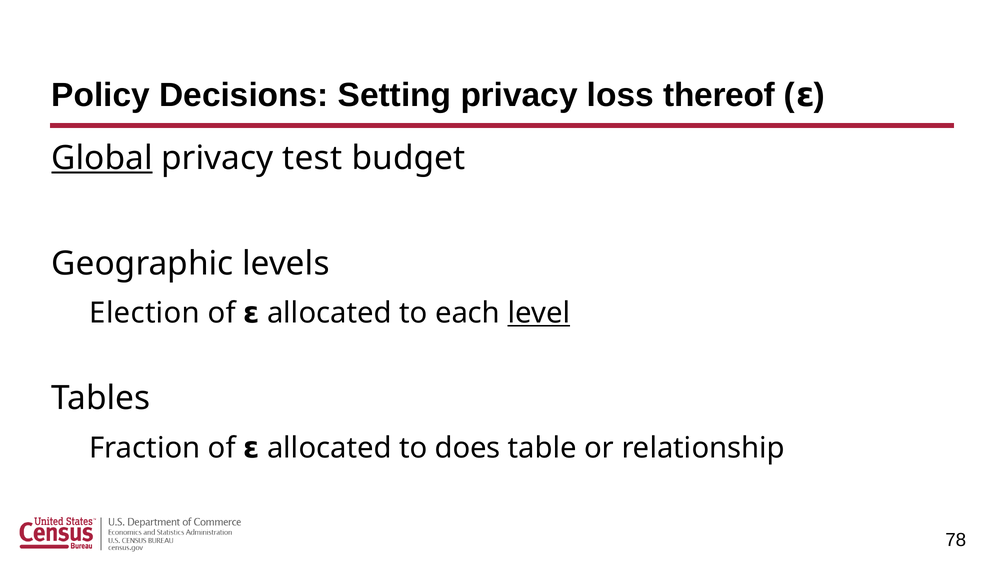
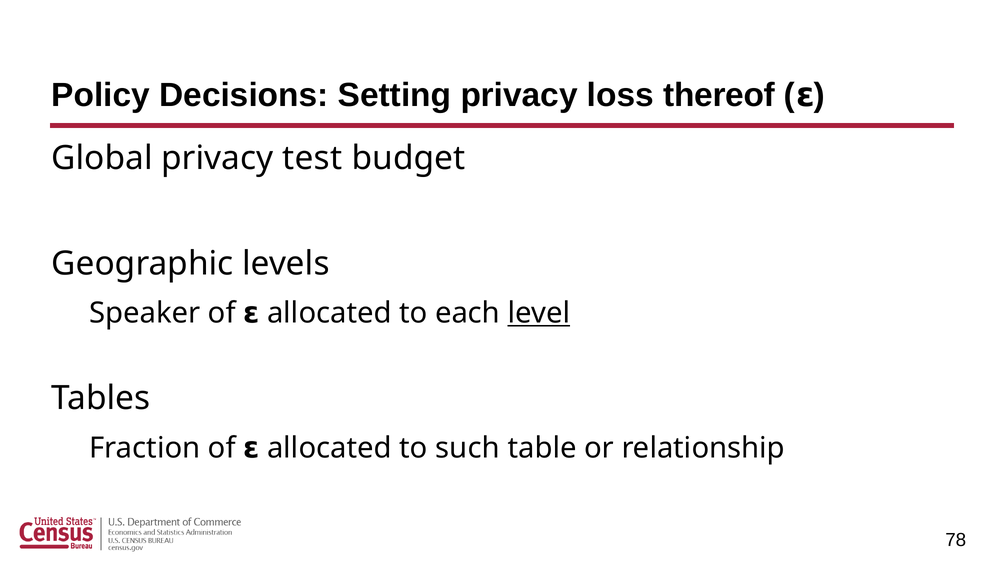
Global underline: present -> none
Election: Election -> Speaker
does: does -> such
